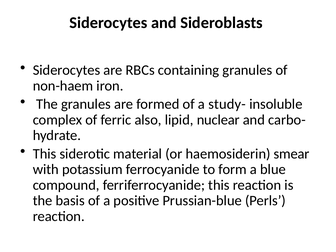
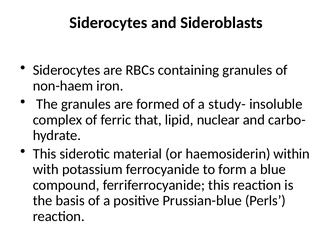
also: also -> that
smear: smear -> within
